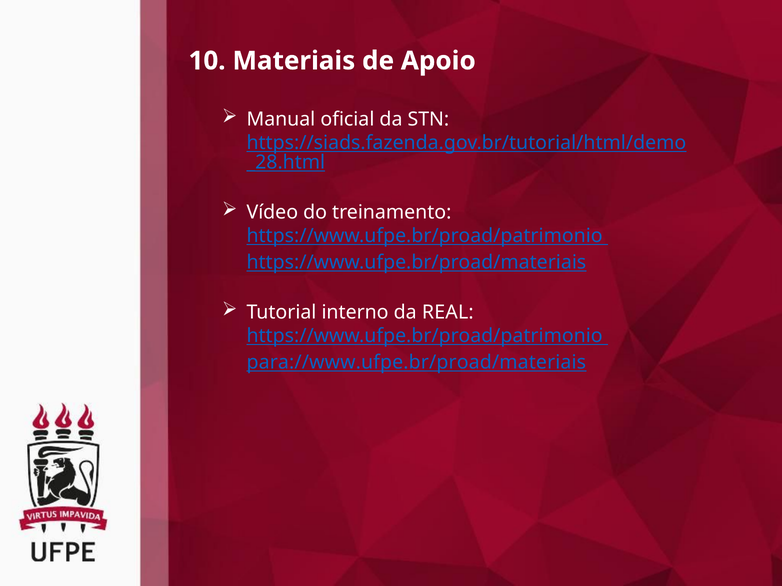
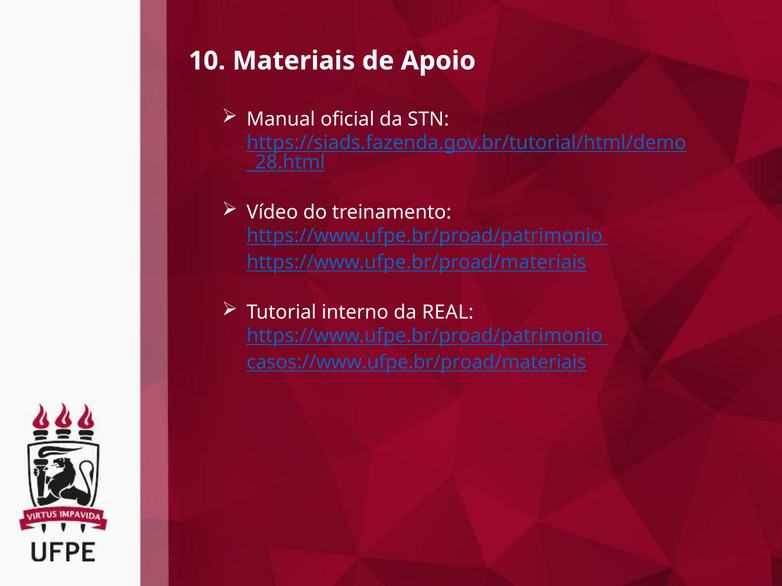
para://www.ufpe.br/proad/materiais: para://www.ufpe.br/proad/materiais -> casos://www.ufpe.br/proad/materiais
